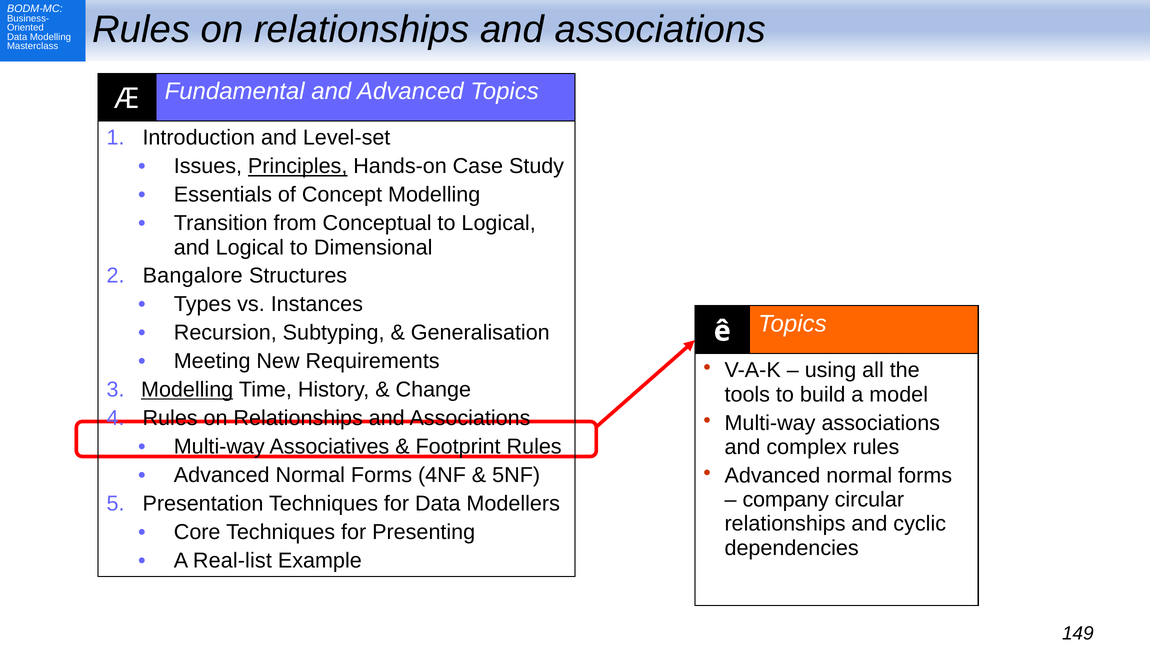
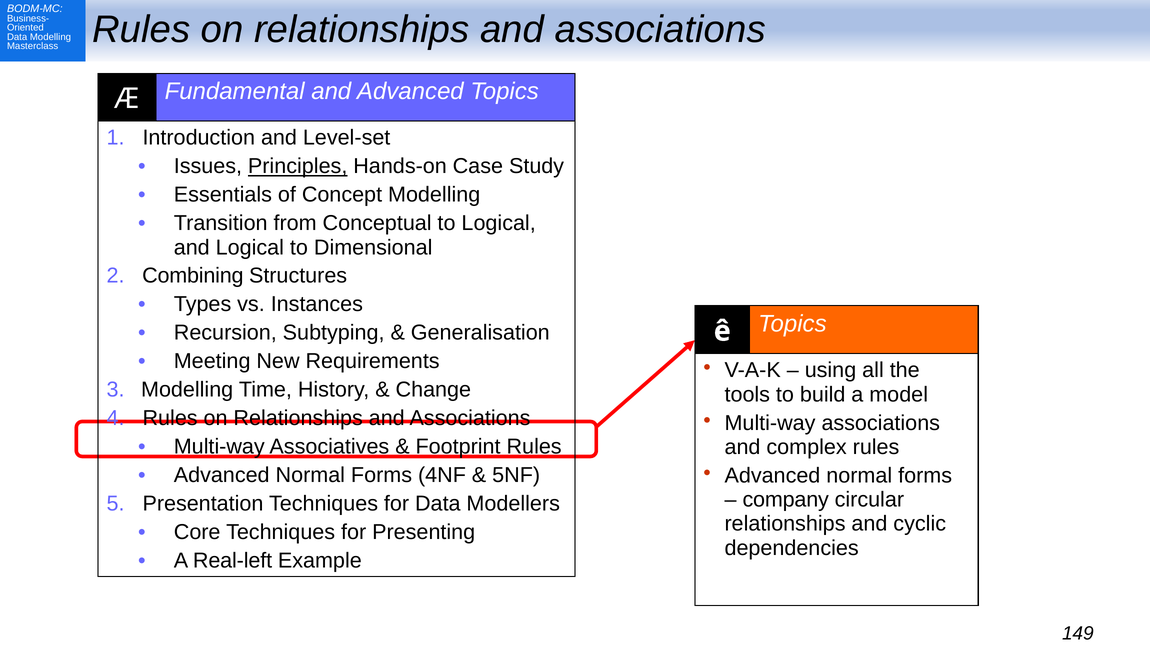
Bangalore: Bangalore -> Combining
Modelling at (187, 390) underline: present -> none
Real-list: Real-list -> Real-left
